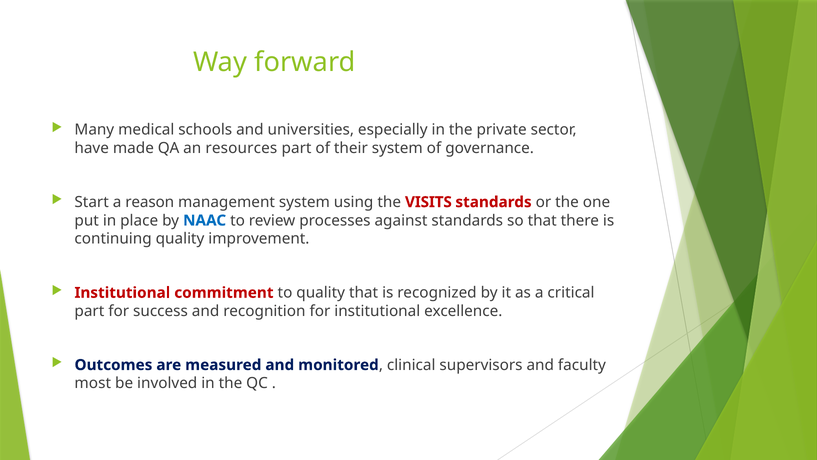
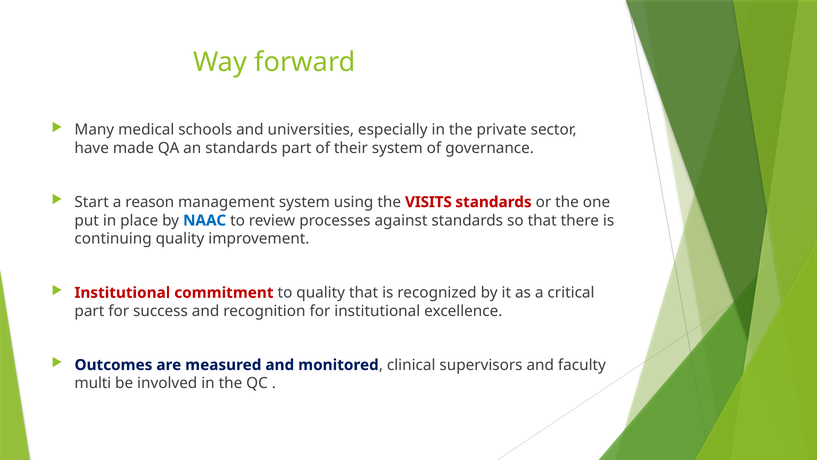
an resources: resources -> standards
most: most -> multi
